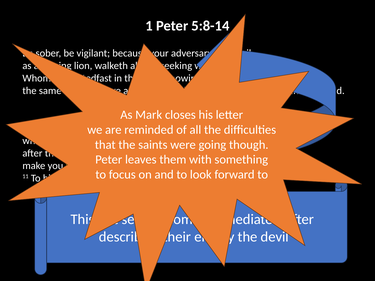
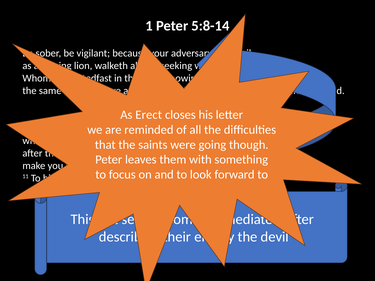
Mark: Mark -> Erect
